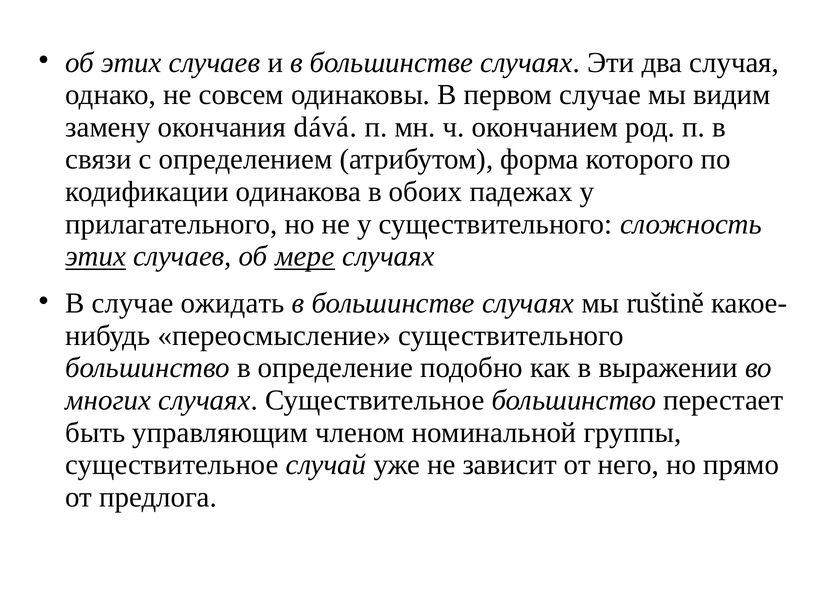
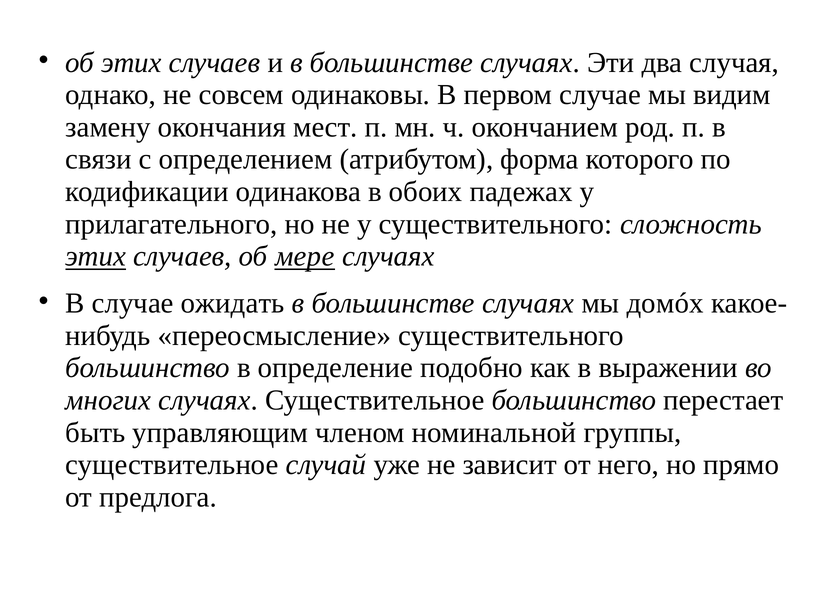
dává: dává -> мест
ruštině: ruštině -> домóх
